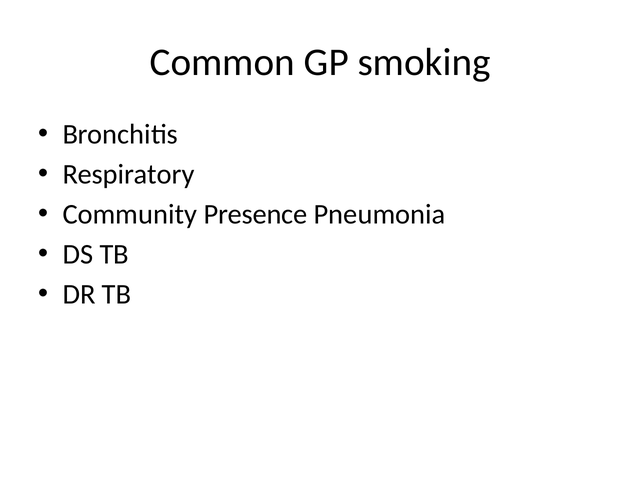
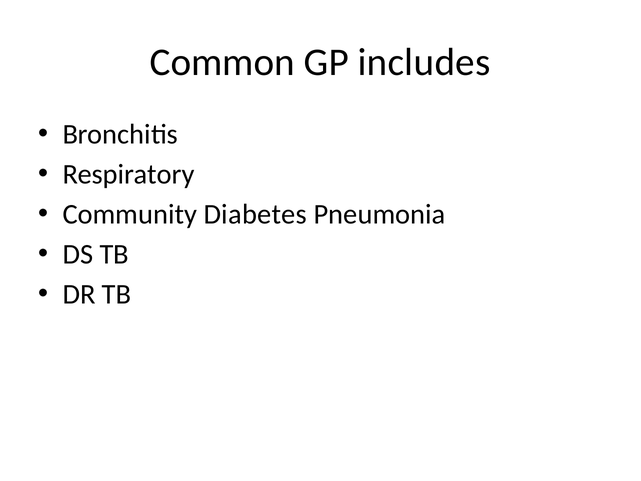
smoking: smoking -> includes
Presence: Presence -> Diabetes
